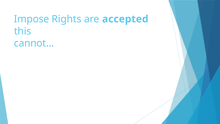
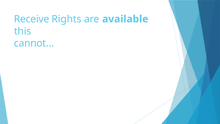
Impose: Impose -> Receive
accepted: accepted -> available
